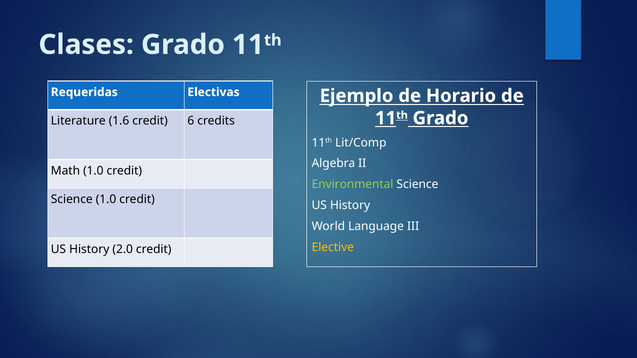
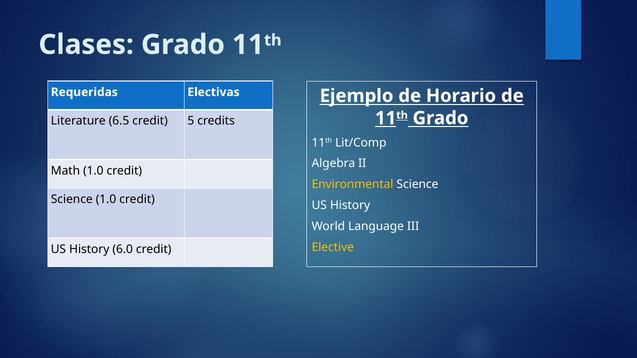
1.6: 1.6 -> 6.5
6: 6 -> 5
Environmental colour: light green -> yellow
2.0: 2.0 -> 6.0
